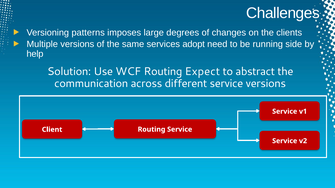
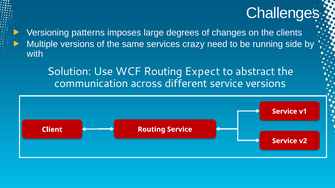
adopt: adopt -> crazy
help: help -> with
